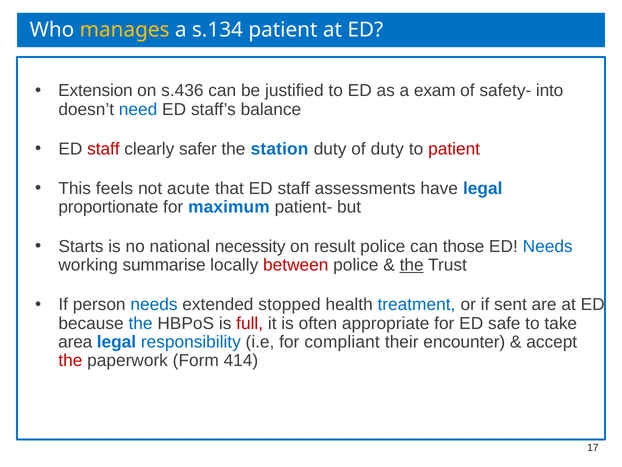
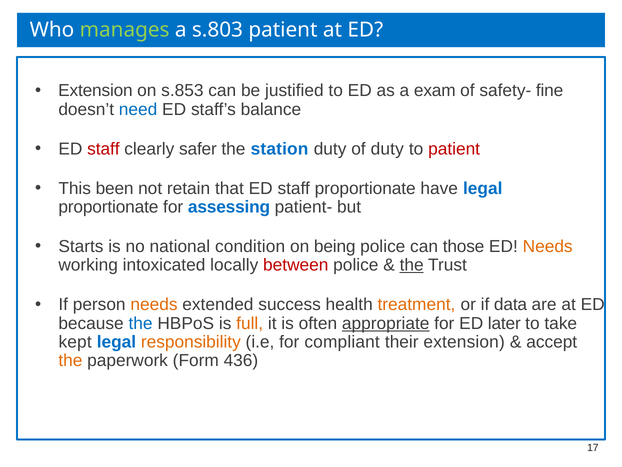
manages colour: yellow -> light green
s.134: s.134 -> s.803
s.436: s.436 -> s.853
into: into -> fine
feels: feels -> been
acute: acute -> retain
staff assessments: assessments -> proportionate
maximum: maximum -> assessing
necessity: necessity -> condition
result: result -> being
Needs at (548, 246) colour: blue -> orange
summarise: summarise -> intoxicated
needs at (154, 304) colour: blue -> orange
stopped: stopped -> success
treatment colour: blue -> orange
sent: sent -> data
full colour: red -> orange
appropriate underline: none -> present
safe: safe -> later
area: area -> kept
responsibility colour: blue -> orange
their encounter: encounter -> extension
the at (70, 360) colour: red -> orange
414: 414 -> 436
